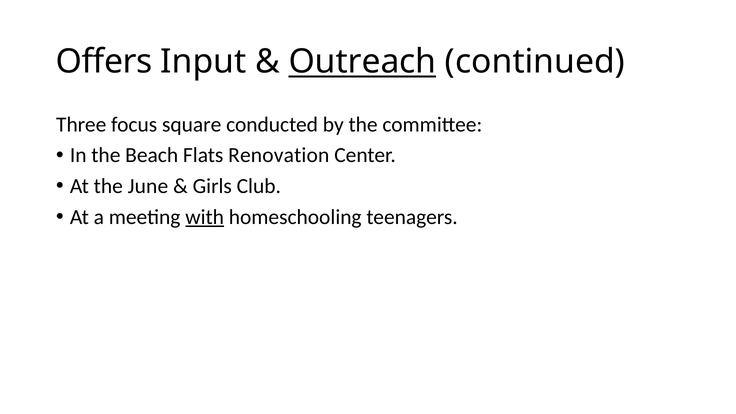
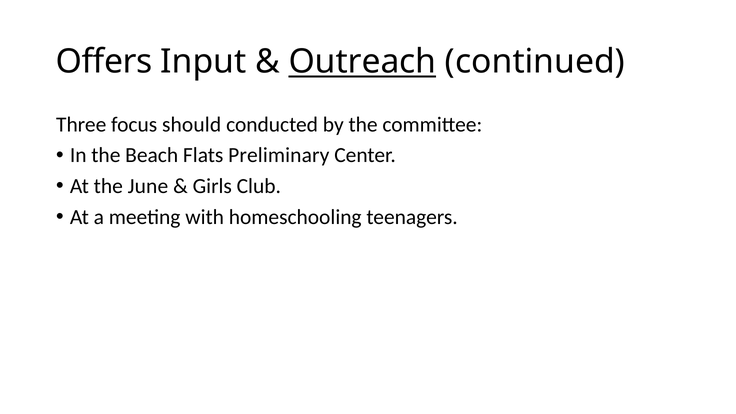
square: square -> should
Renovation: Renovation -> Preliminary
with underline: present -> none
